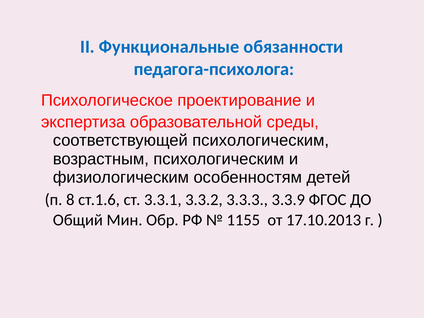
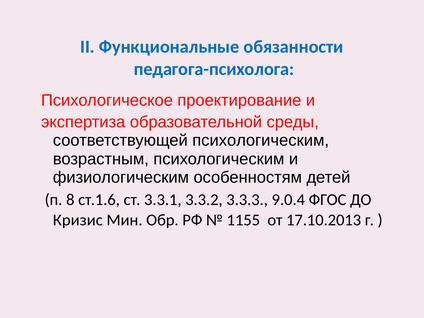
3.3.9: 3.3.9 -> 9.0.4
Общий: Общий -> Кризис
